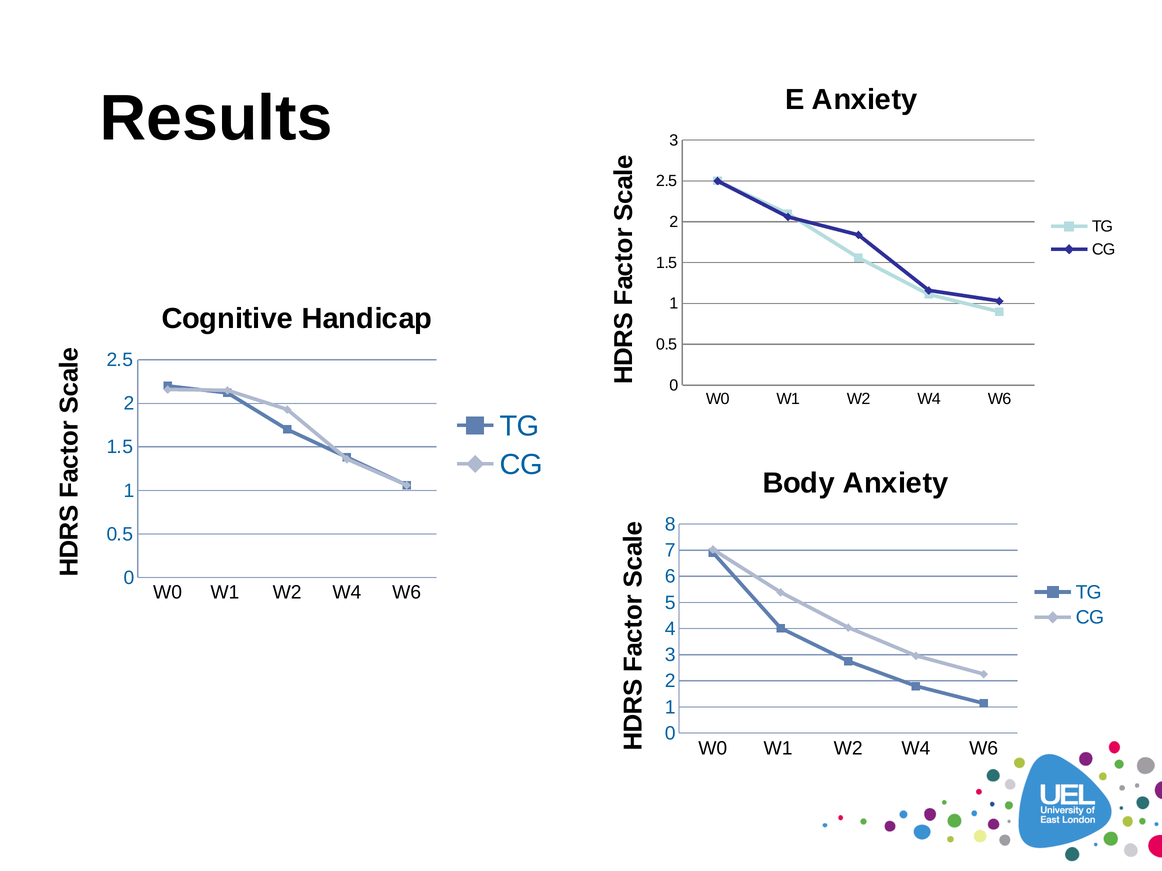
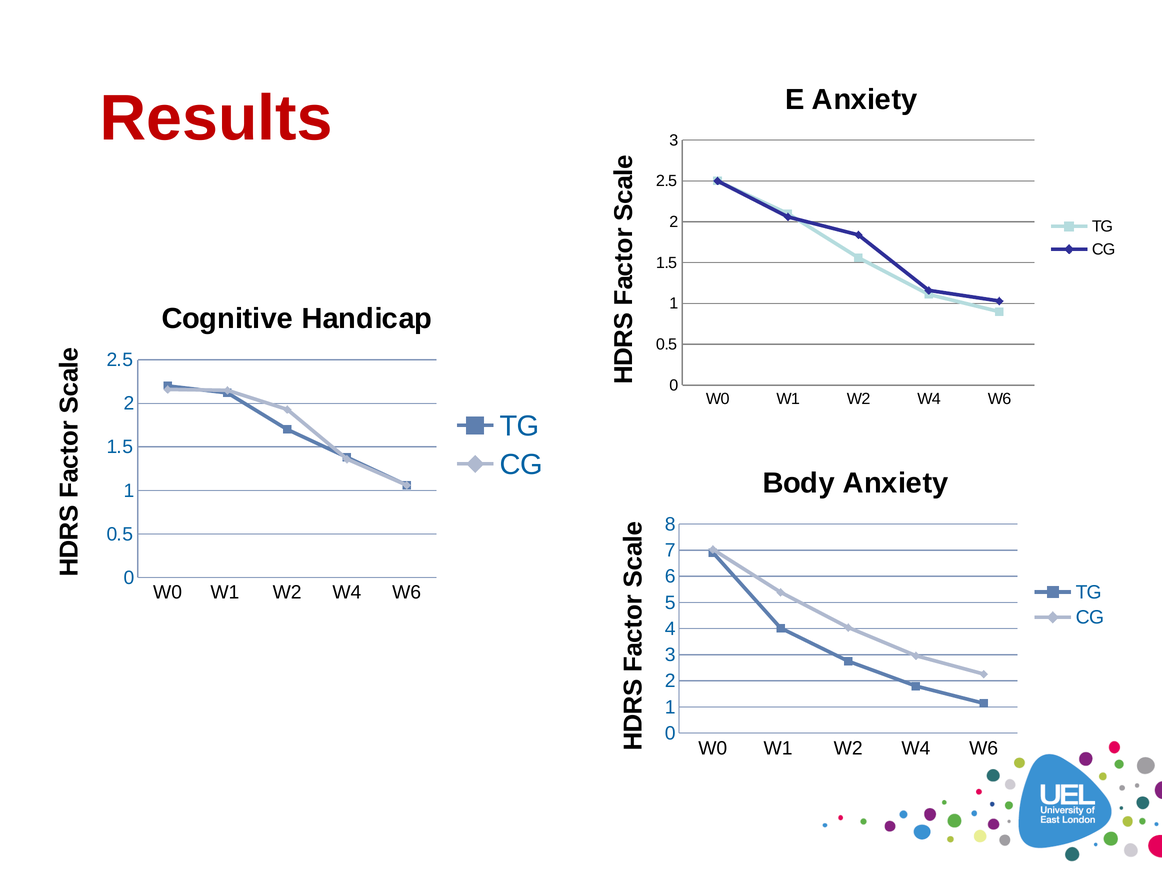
Results colour: black -> red
